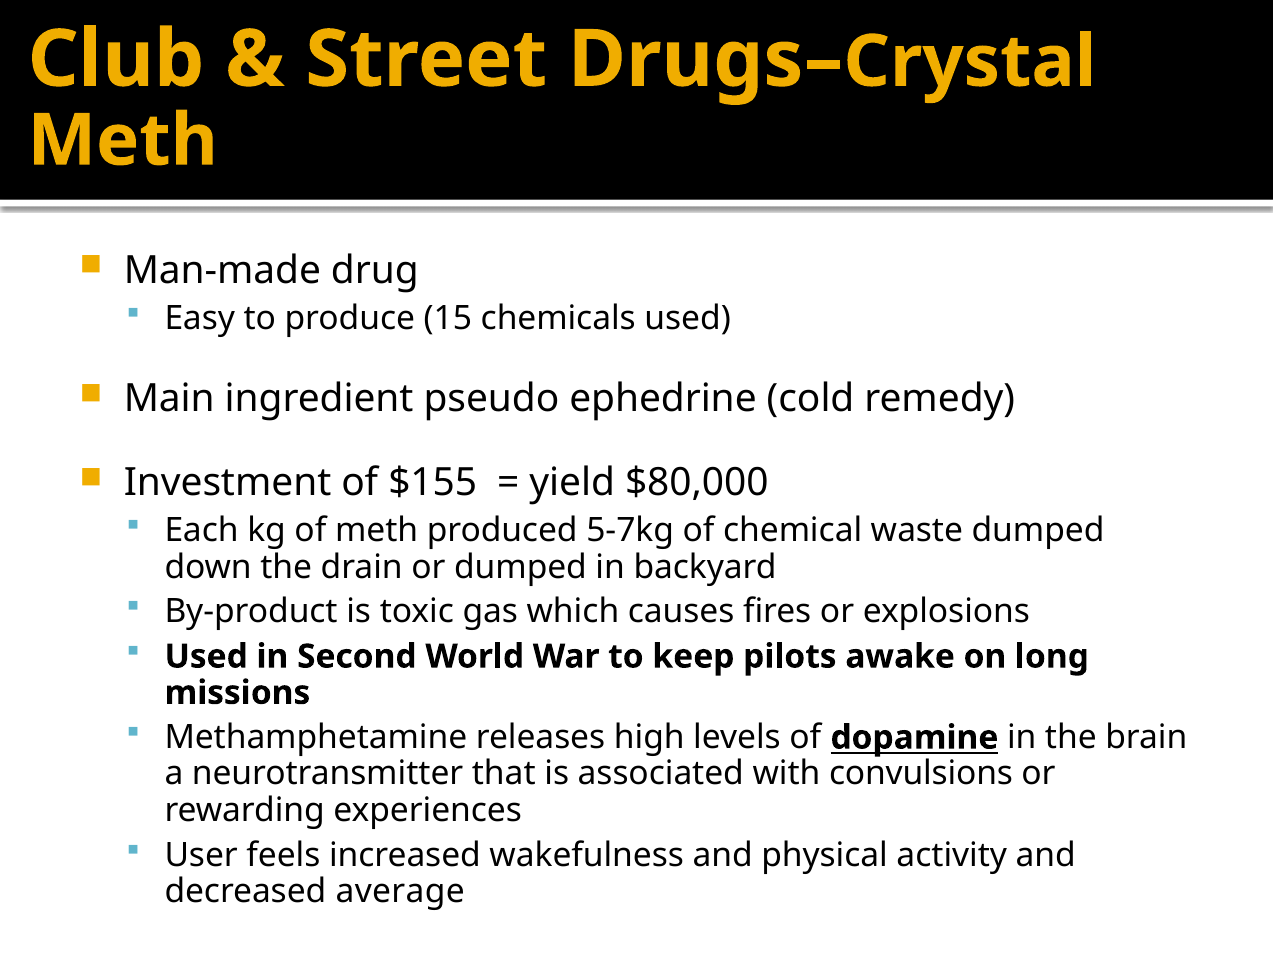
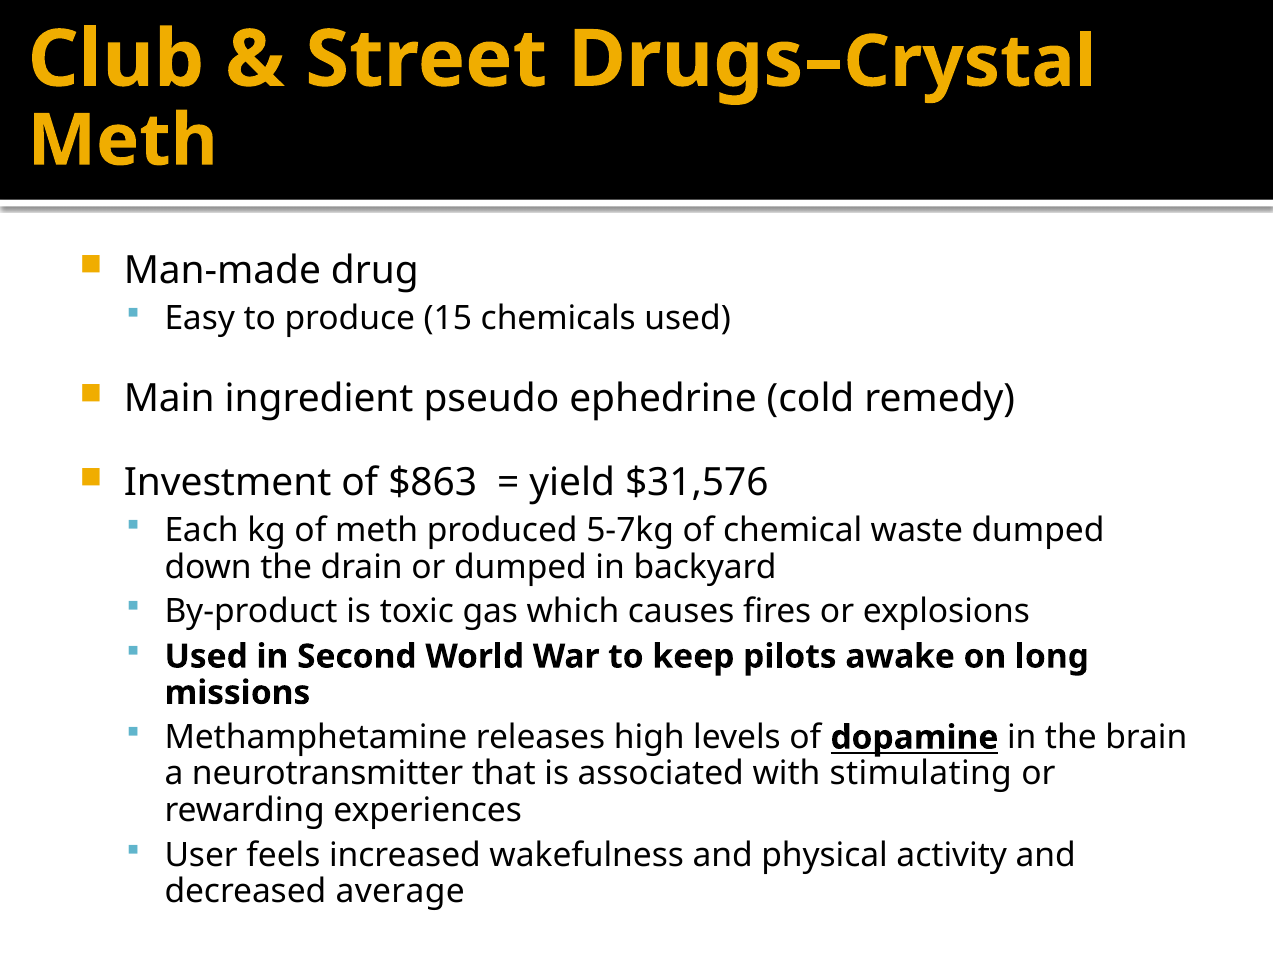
$155: $155 -> $863
$80,000: $80,000 -> $31,576
convulsions: convulsions -> stimulating
